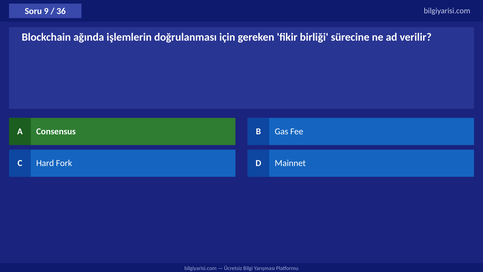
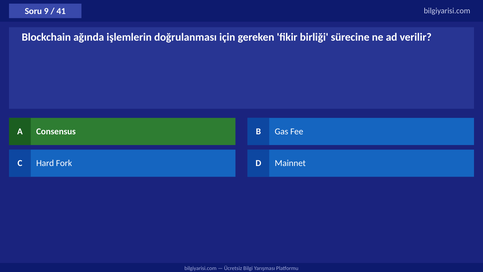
36: 36 -> 41
